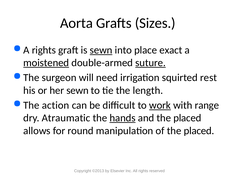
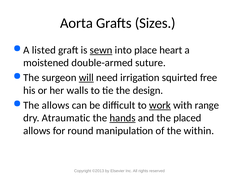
rights at (44, 50): rights -> listed
exact: exact -> heart
moistened underline: present -> none
suture underline: present -> none
will underline: none -> present
rest: rest -> free
her sewn: sewn -> walls
length: length -> design
action at (56, 105): action -> allows
of the placed: placed -> within
